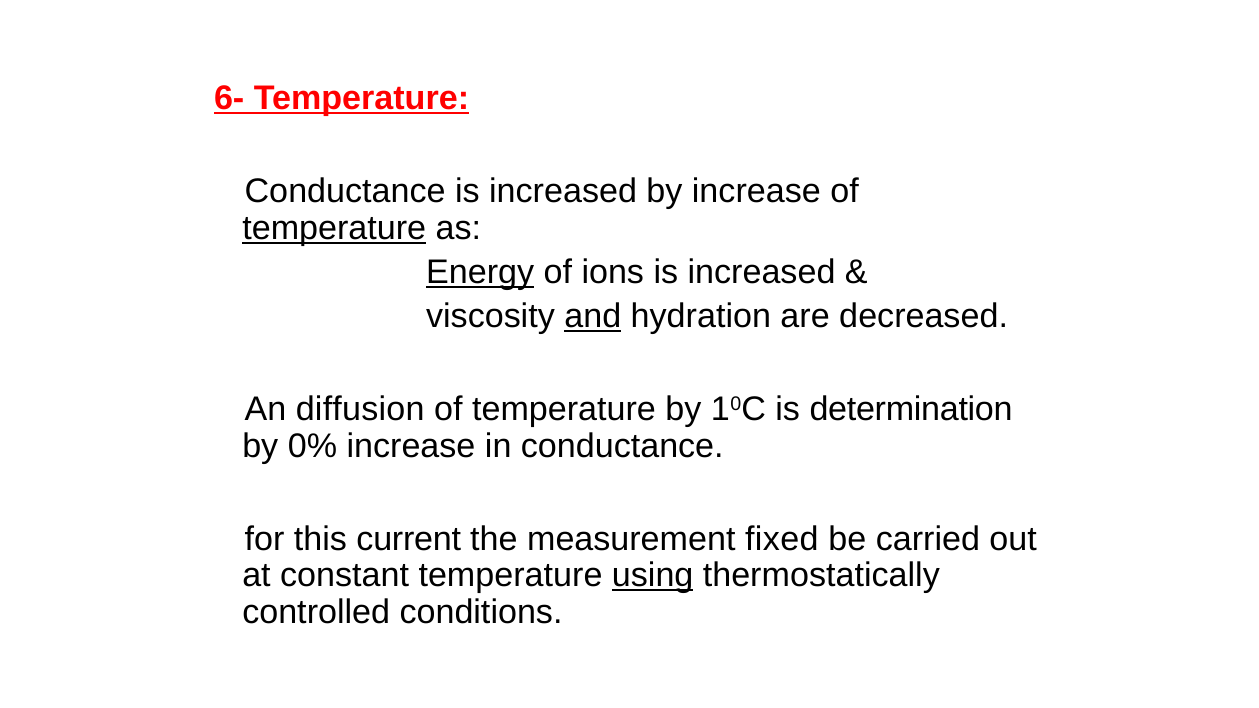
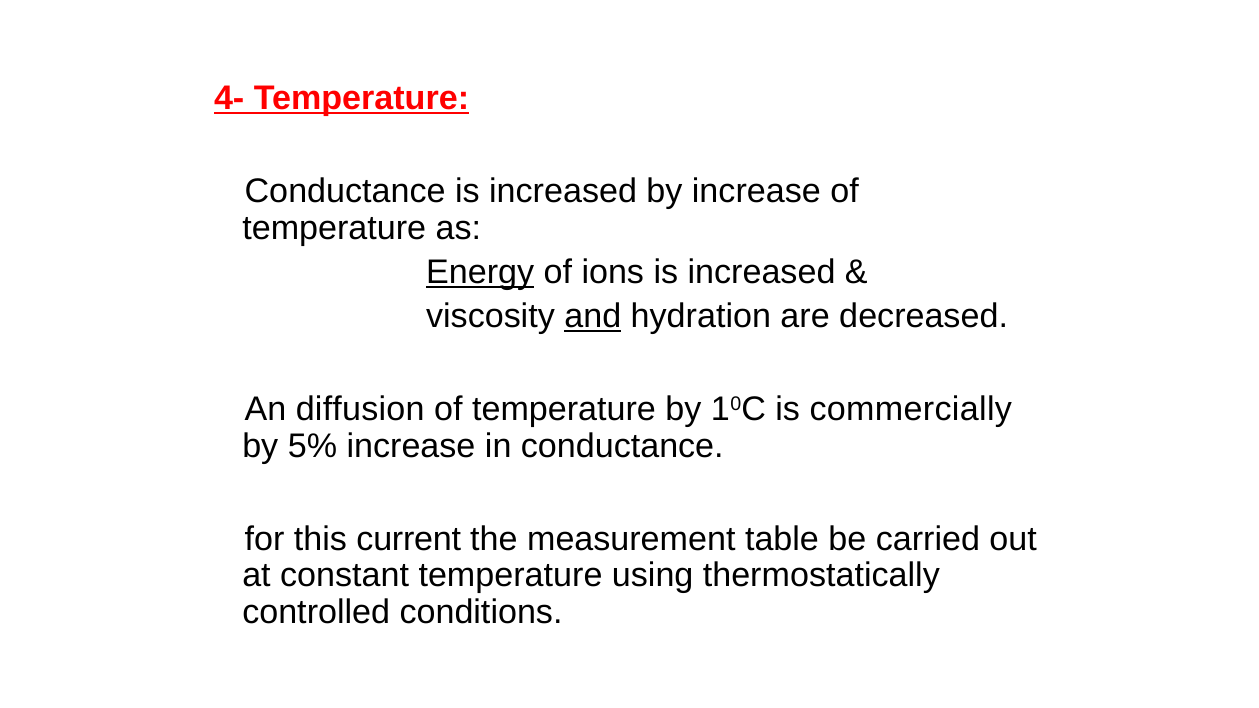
6-: 6- -> 4-
temperature at (334, 228) underline: present -> none
determination: determination -> commercially
0%: 0% -> 5%
fixed: fixed -> table
using underline: present -> none
